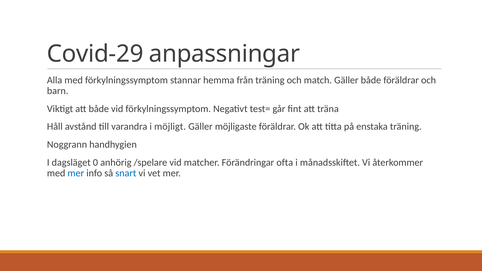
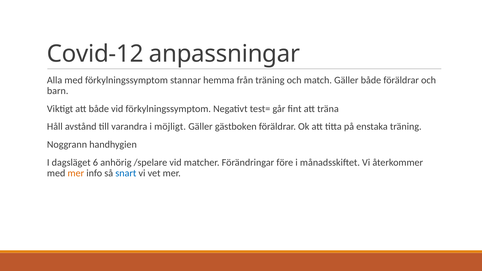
Covid-29: Covid-29 -> Covid-12
möjligaste: möjligaste -> gästboken
0: 0 -> 6
ofta: ofta -> före
mer at (76, 173) colour: blue -> orange
